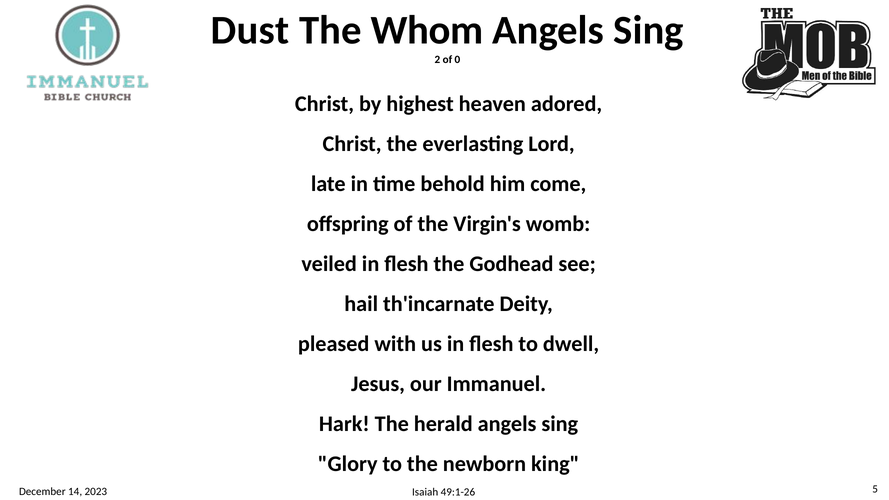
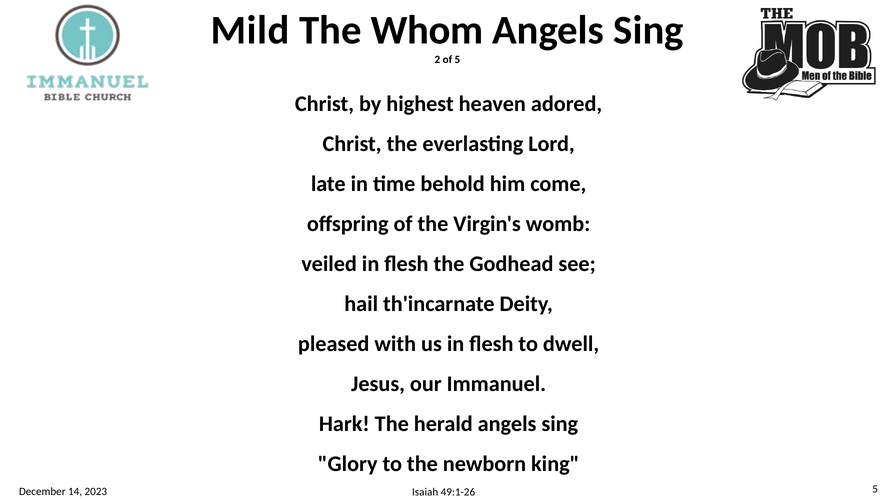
Dust: Dust -> Mild
of 0: 0 -> 5
